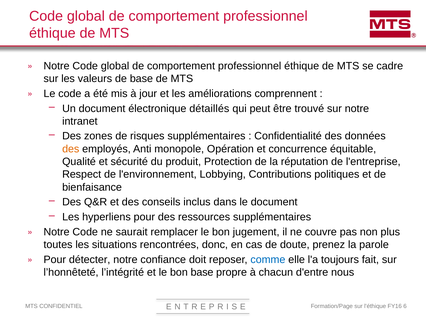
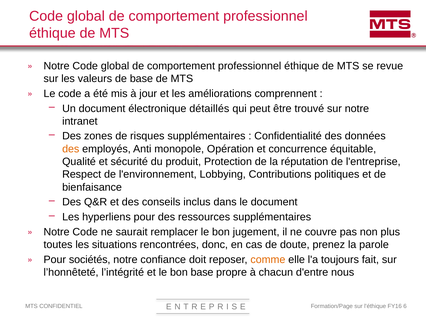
cadre: cadre -> revue
détecter: détecter -> sociétés
comme colour: blue -> orange
